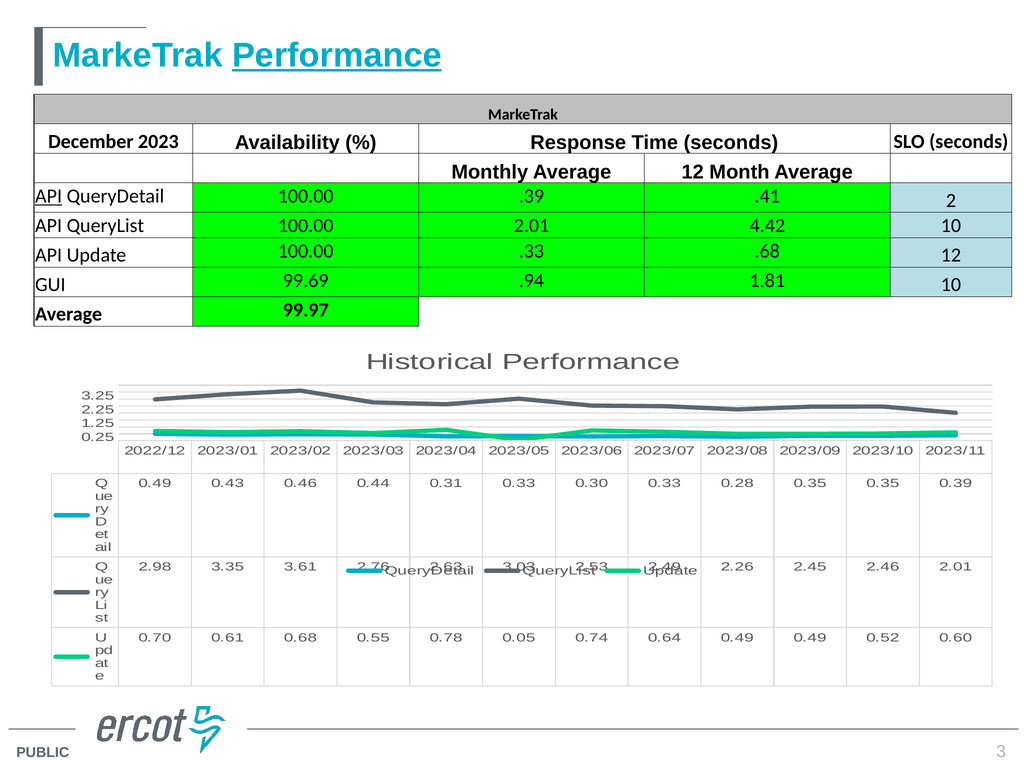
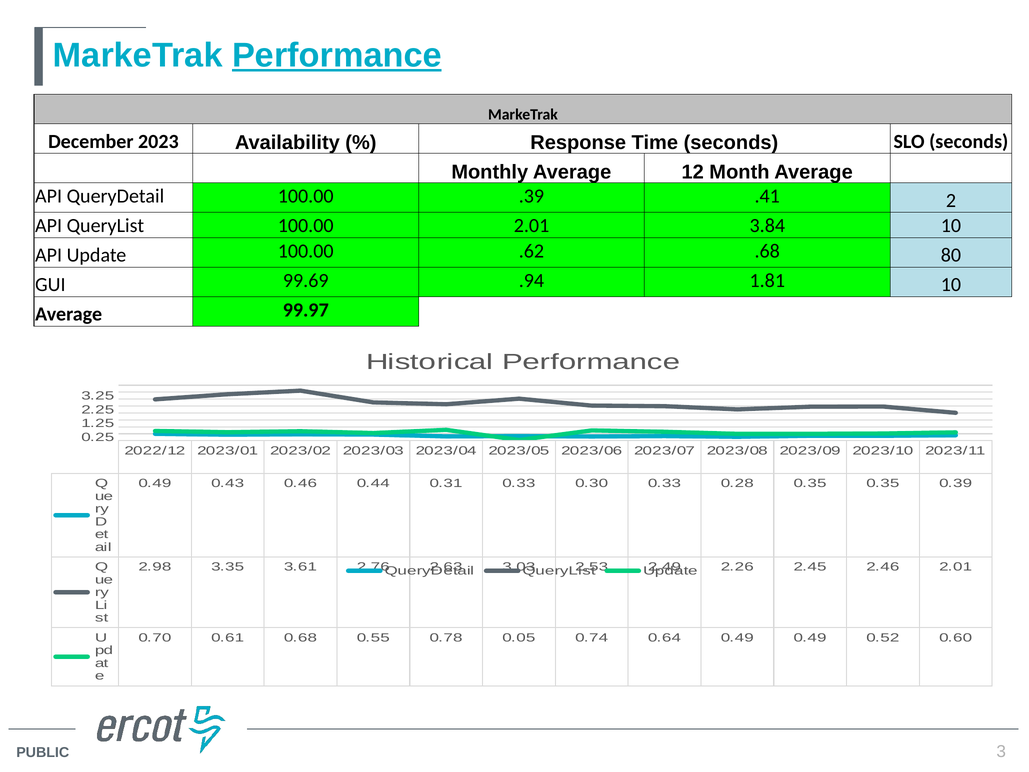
API at (49, 196) underline: present -> none
4.42: 4.42 -> 3.84
.33: .33 -> .62
.68 12: 12 -> 80
